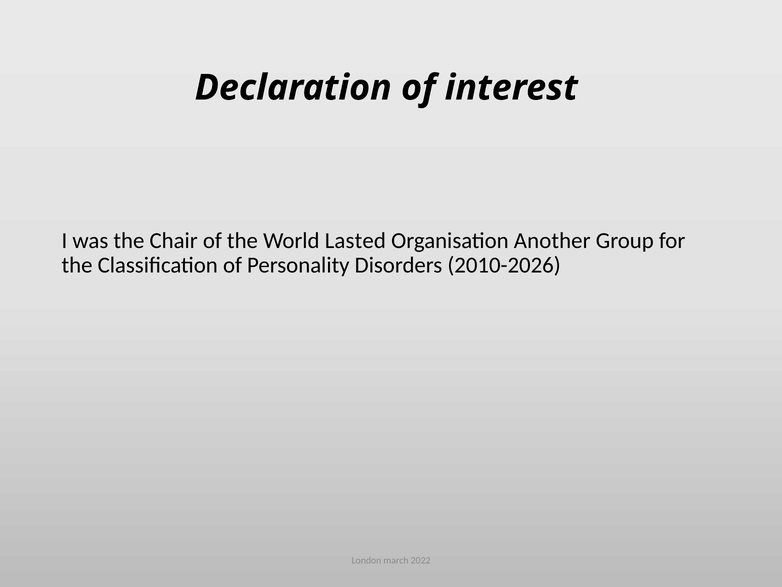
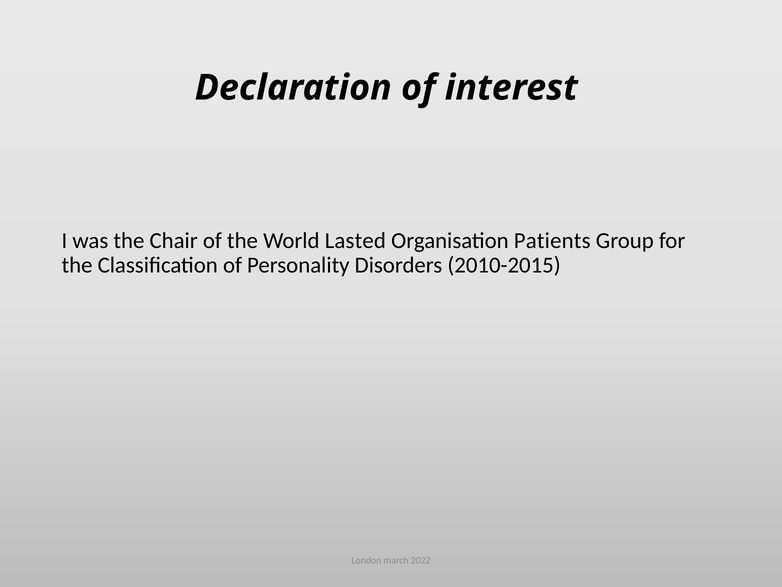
Another: Another -> Patients
2010-2026: 2010-2026 -> 2010-2015
